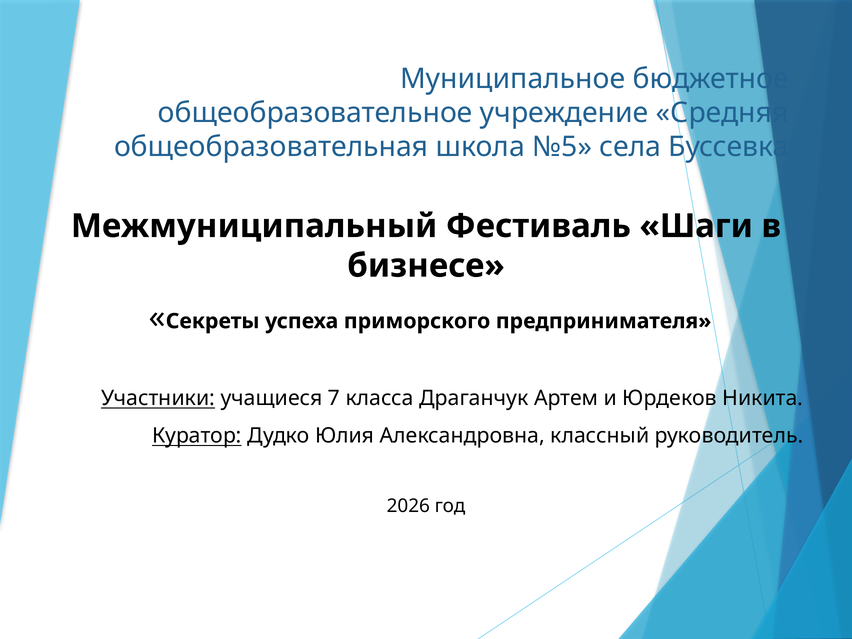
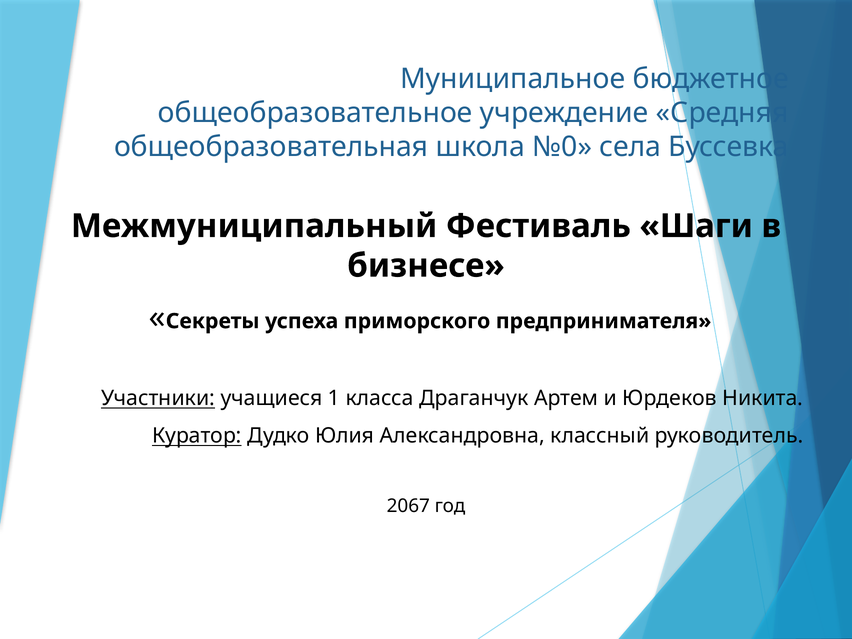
№5: №5 -> №0
7: 7 -> 1
2026: 2026 -> 2067
